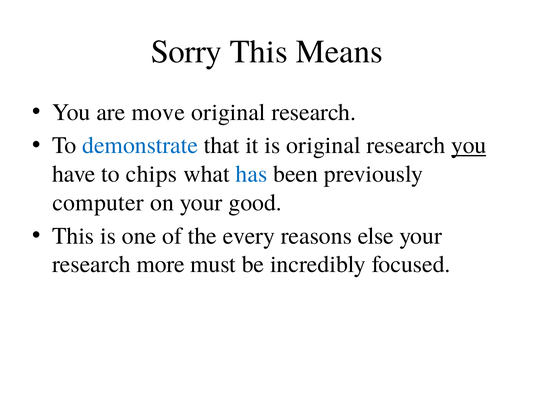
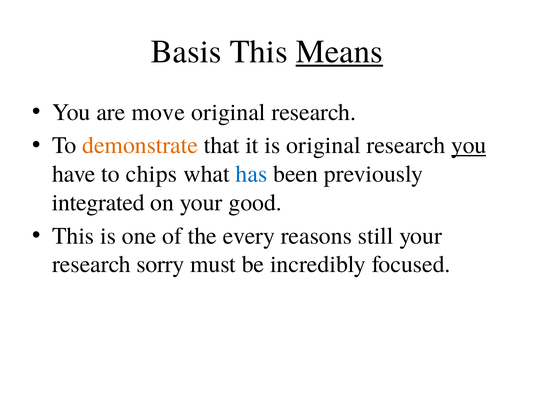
Sorry: Sorry -> Basis
Means underline: none -> present
demonstrate colour: blue -> orange
computer: computer -> integrated
else: else -> still
more: more -> sorry
